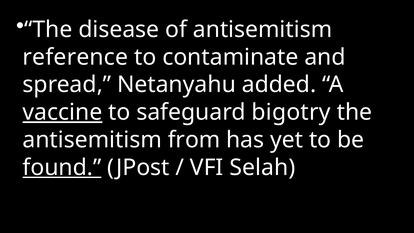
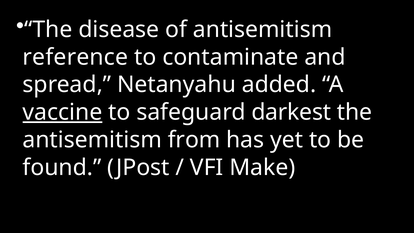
bigotry: bigotry -> darkest
found underline: present -> none
Selah: Selah -> Make
